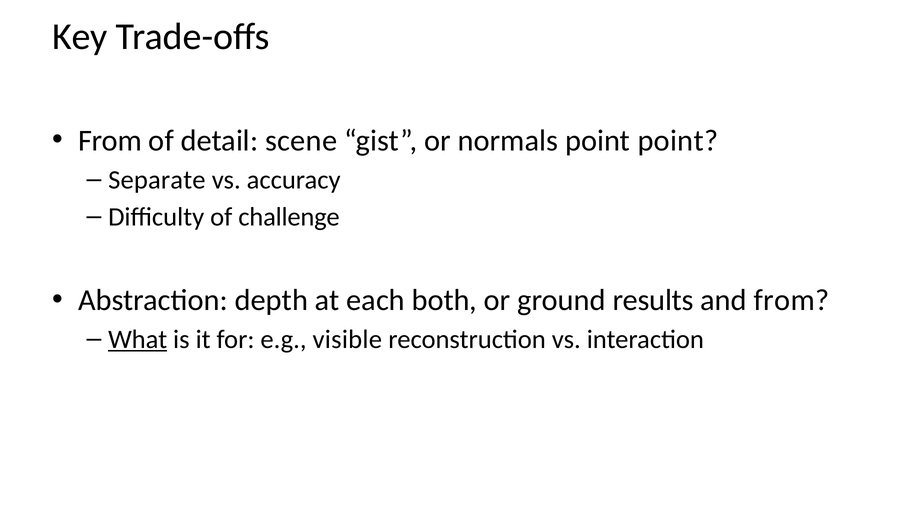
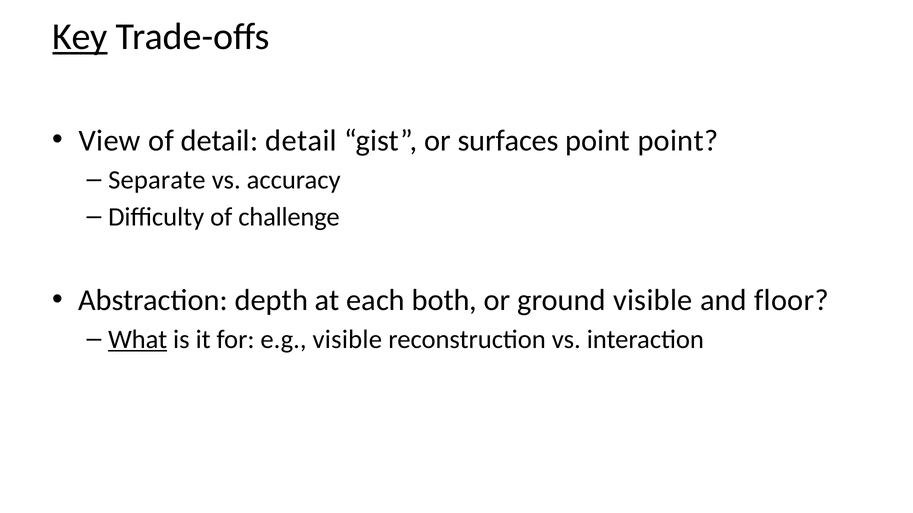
Key underline: none -> present
From at (110, 141): From -> View
detail scene: scene -> detail
normals: normals -> surfaces
ground results: results -> visible
and from: from -> floor
